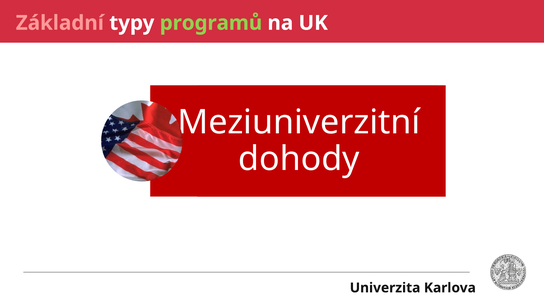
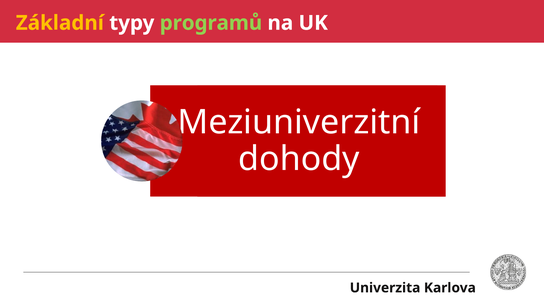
Základní colour: pink -> yellow
